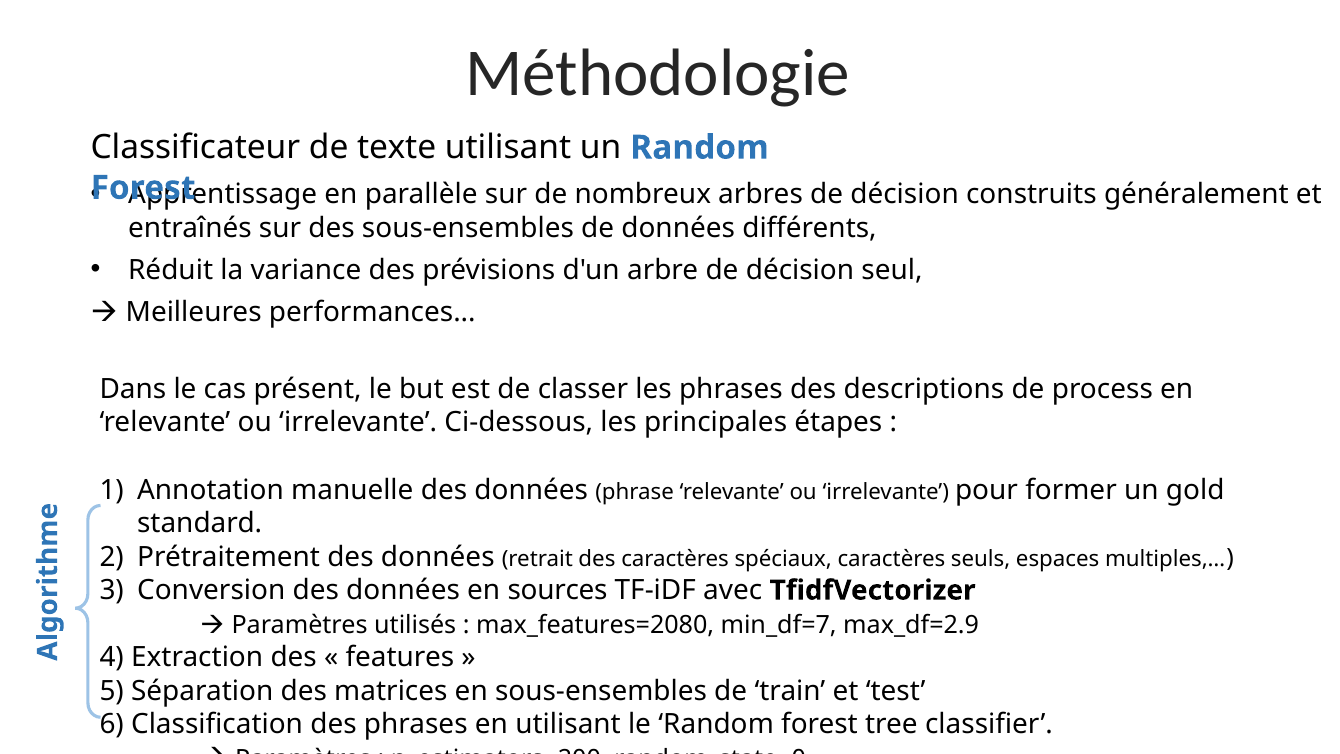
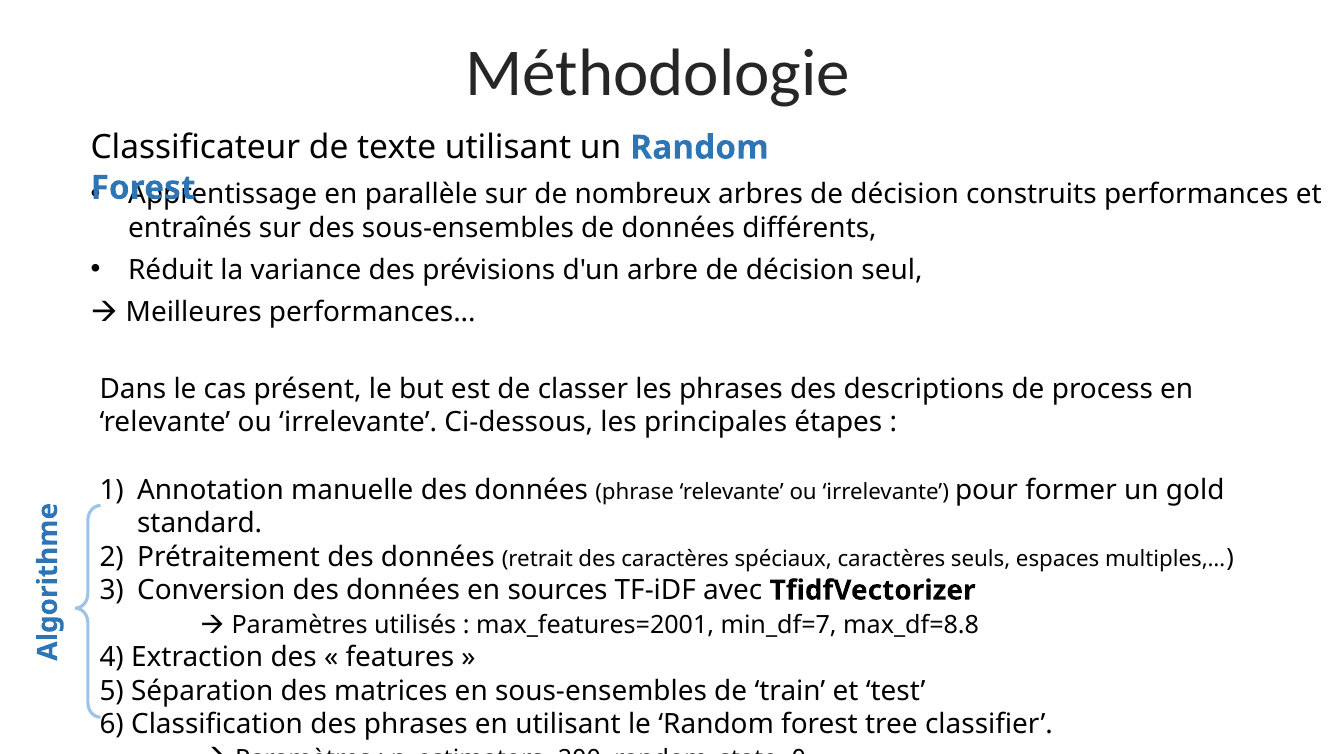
construits généralement: généralement -> performances
max_features=2080: max_features=2080 -> max_features=2001
max_df=2.9: max_df=2.9 -> max_df=8.8
